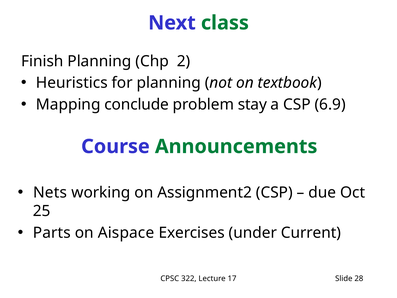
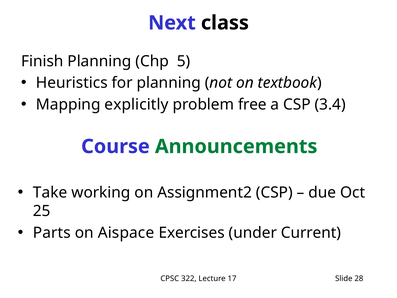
class colour: green -> black
2: 2 -> 5
conclude: conclude -> explicitly
stay: stay -> free
6.9: 6.9 -> 3.4
Nets: Nets -> Take
